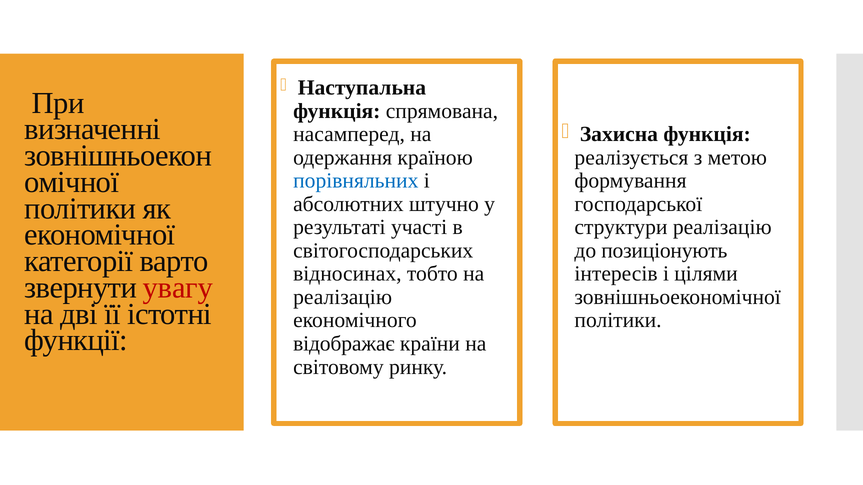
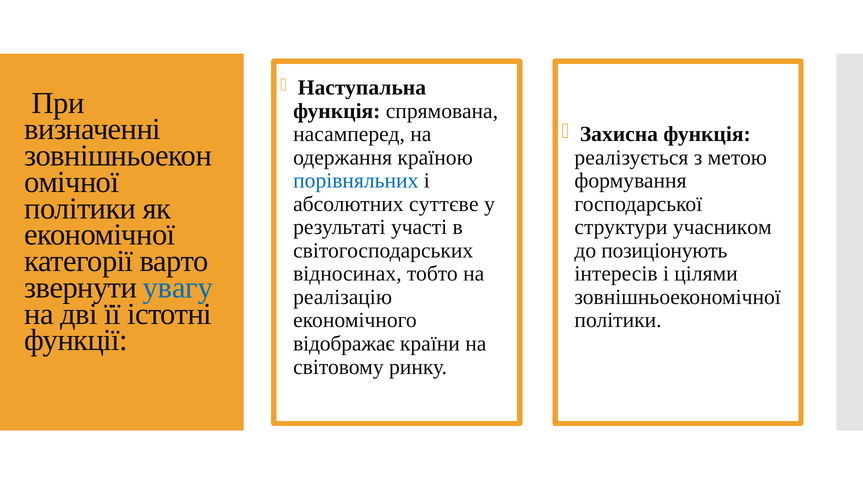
штучно: штучно -> суттєве
структури реалізацію: реалізацію -> учасником
увагу colour: red -> blue
